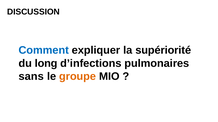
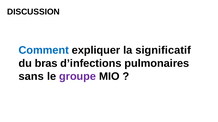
supériorité: supériorité -> significatif
long: long -> bras
groupe colour: orange -> purple
